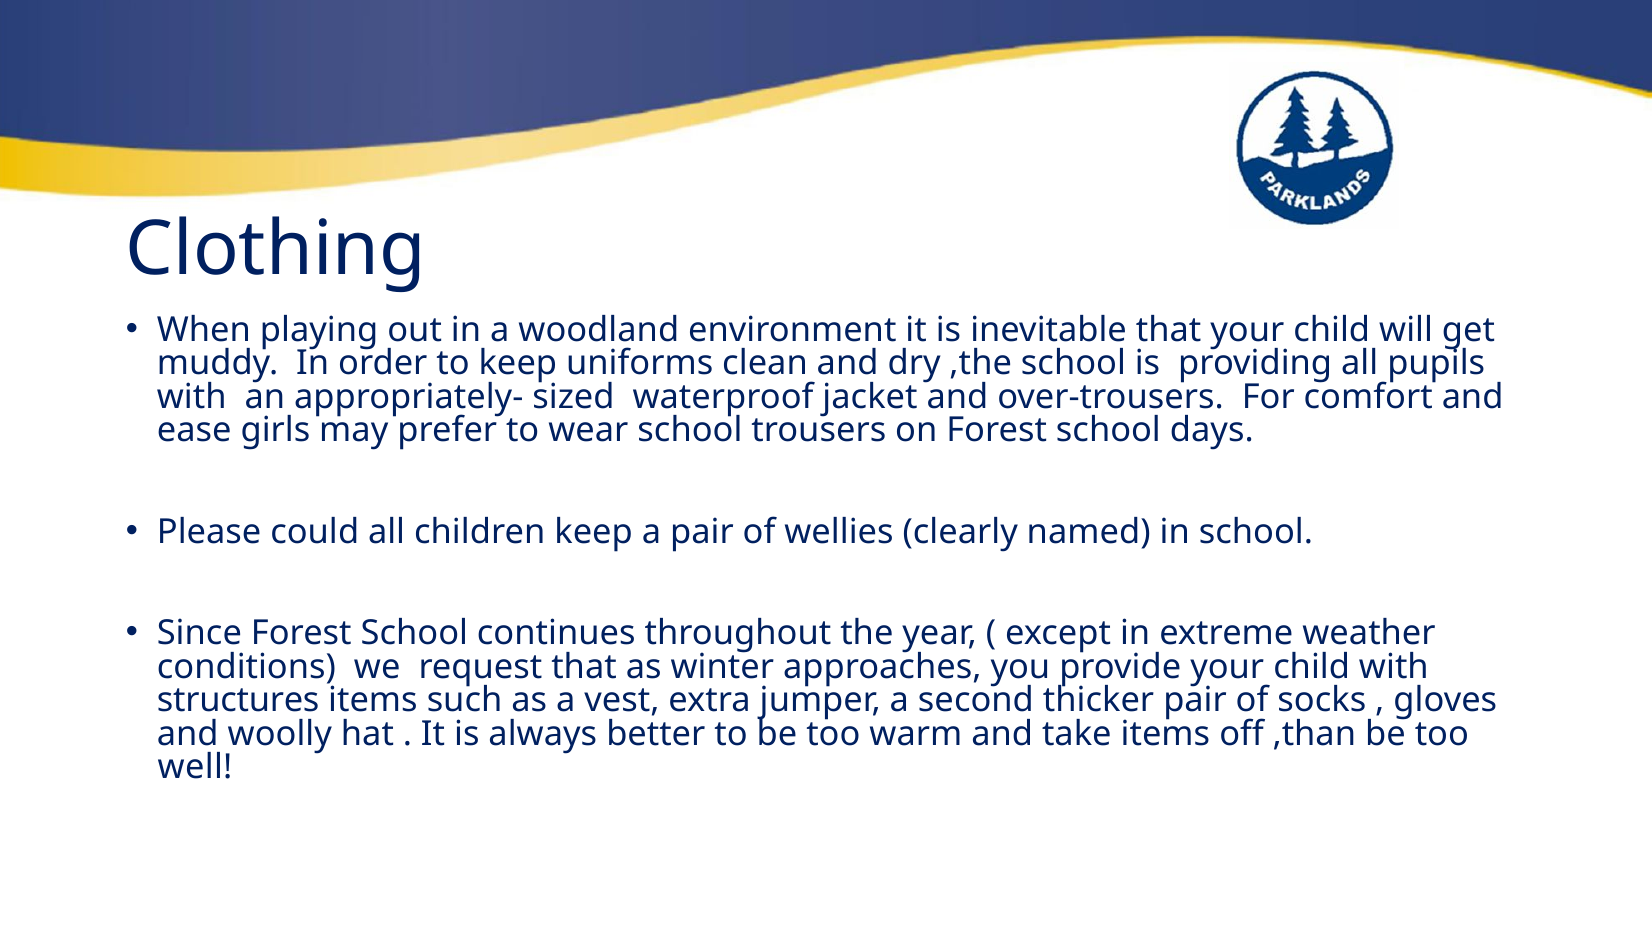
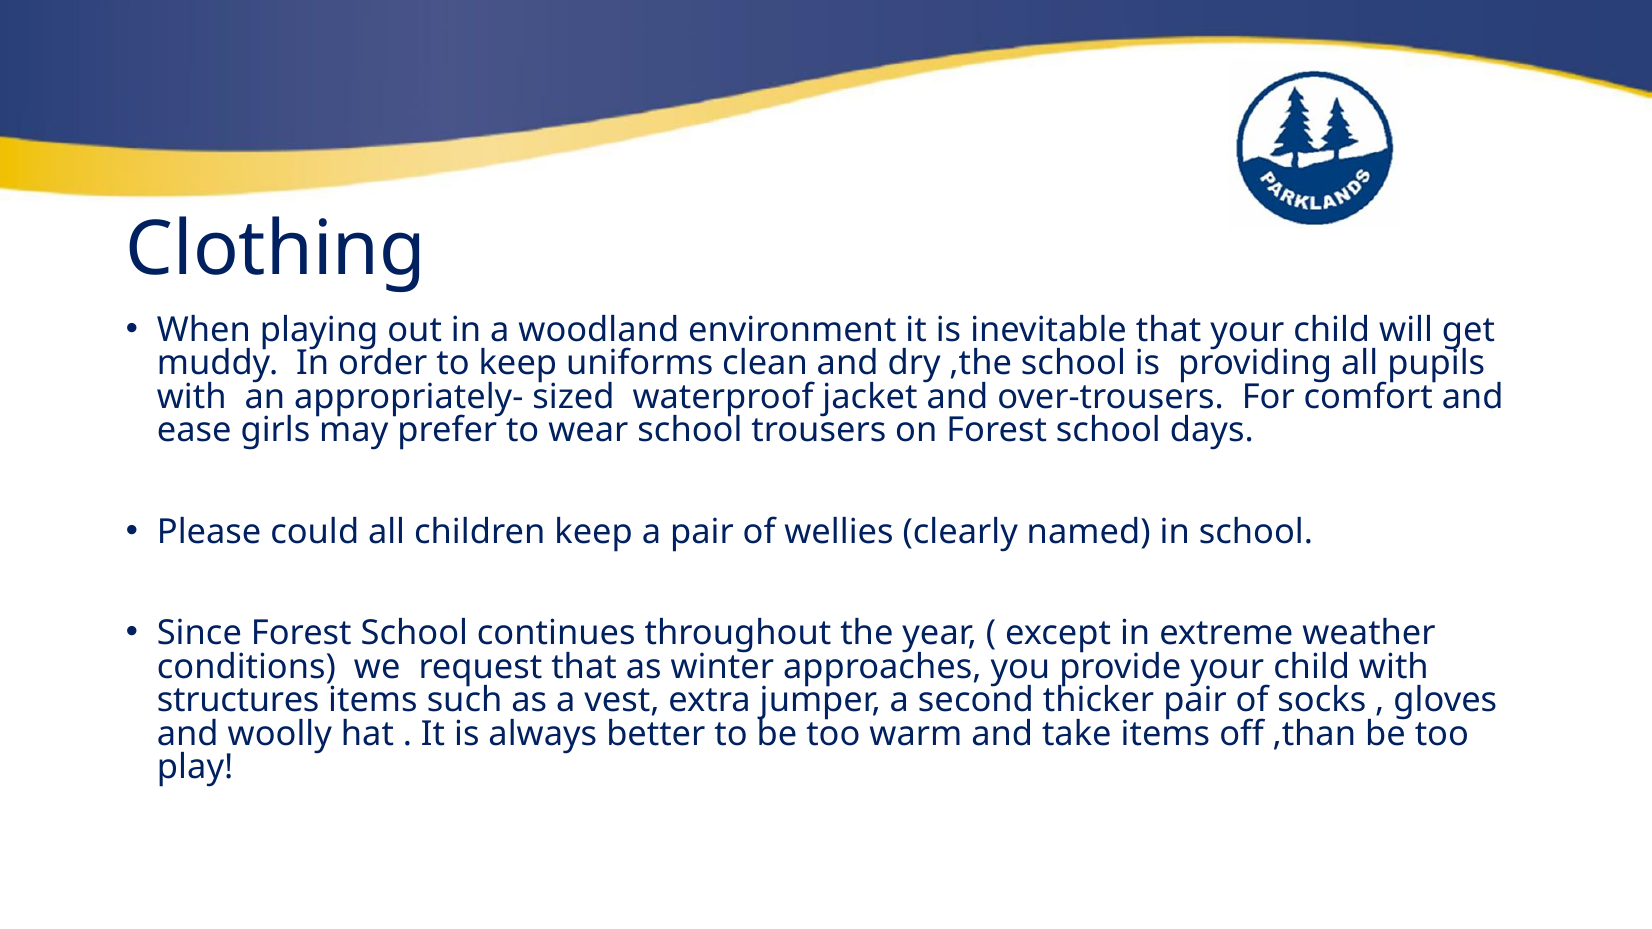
well: well -> play
